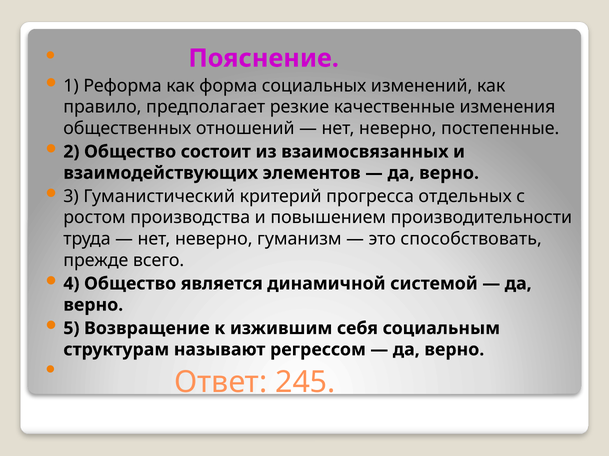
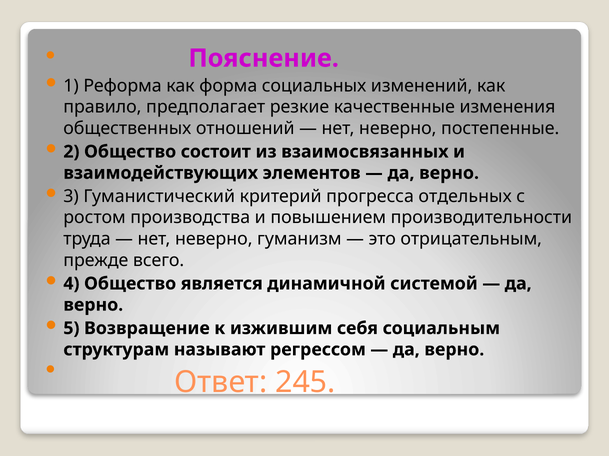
способствовать: способствовать -> отрицательным
